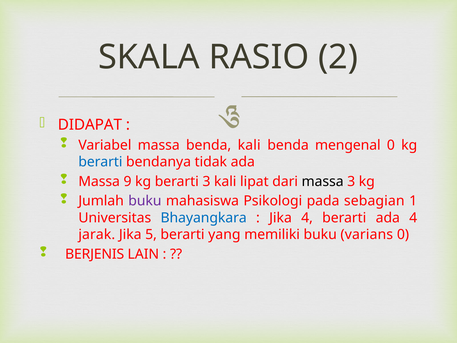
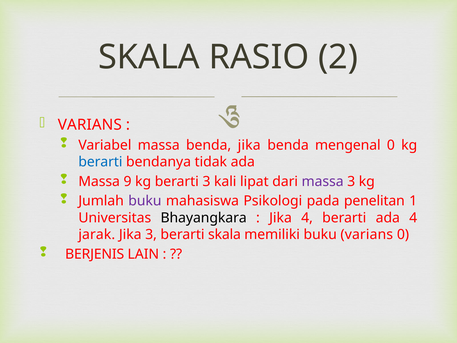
DIDAPAT at (90, 125): DIDAPAT -> VARIANS
benda kali: kali -> jika
massa at (323, 181) colour: black -> purple
sebagian: sebagian -> penelitan
Bhayangkara colour: blue -> black
Jika 5: 5 -> 3
berarti yang: yang -> skala
